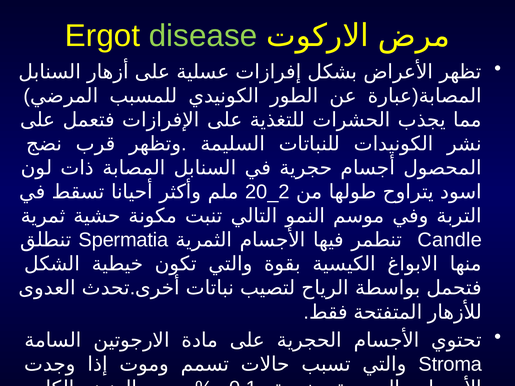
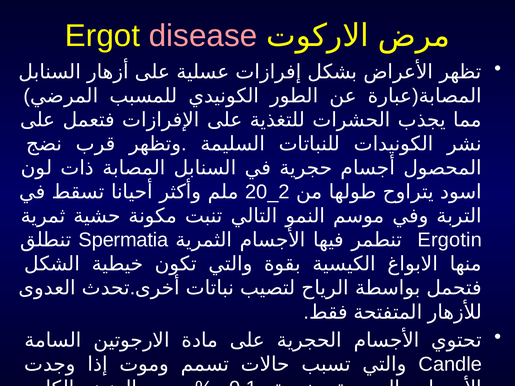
disease colour: light green -> pink
Candle: Candle -> Ergotin
Stroma: Stroma -> Candle
